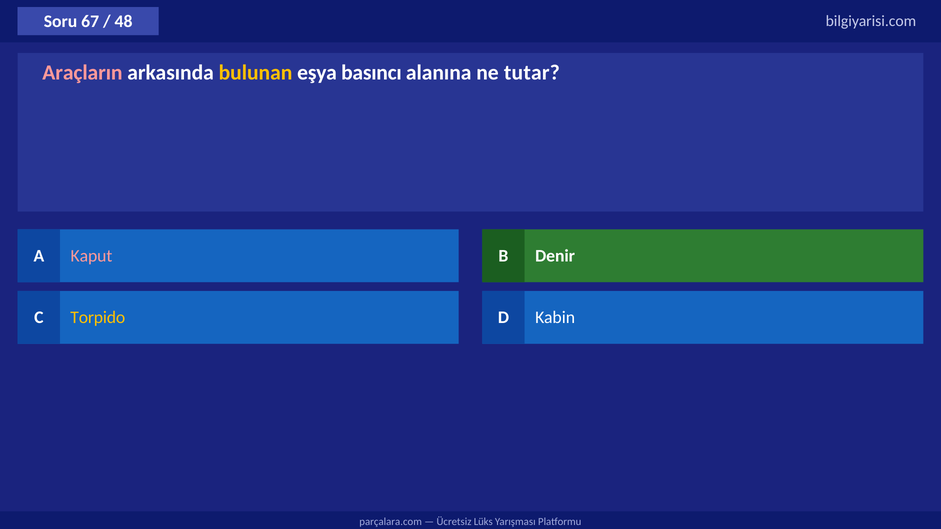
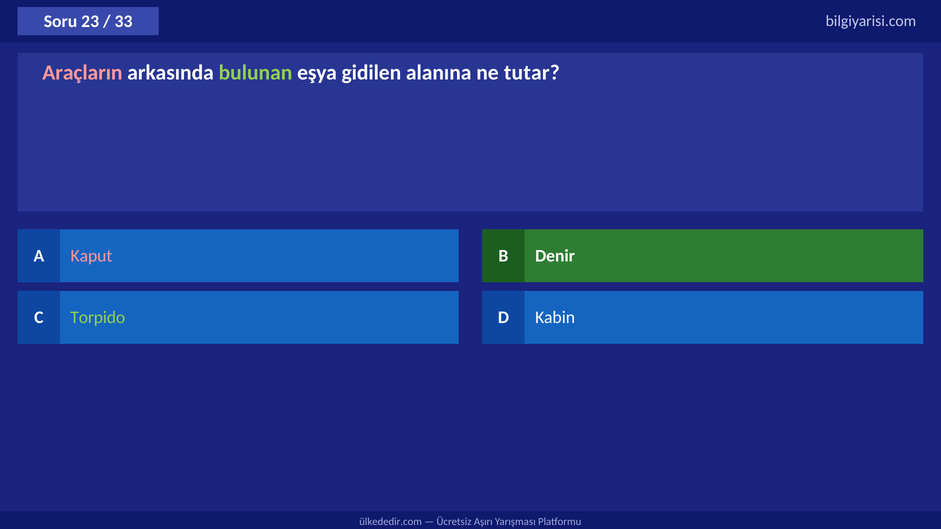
67: 67 -> 23
48: 48 -> 33
bulunan colour: yellow -> light green
basıncı: basıncı -> gidilen
Torpido colour: yellow -> light green
parçalara.com: parçalara.com -> ülkededir.com
Lüks: Lüks -> Aşırı
